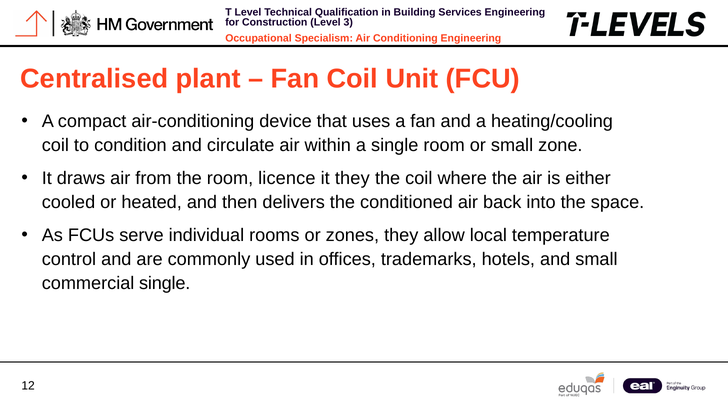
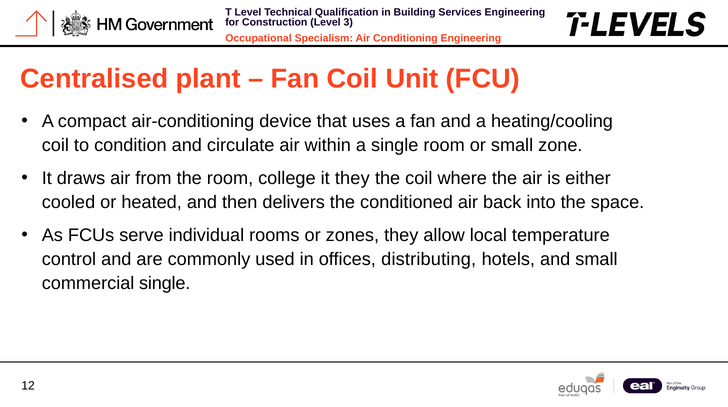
licence: licence -> college
trademarks: trademarks -> distributing
